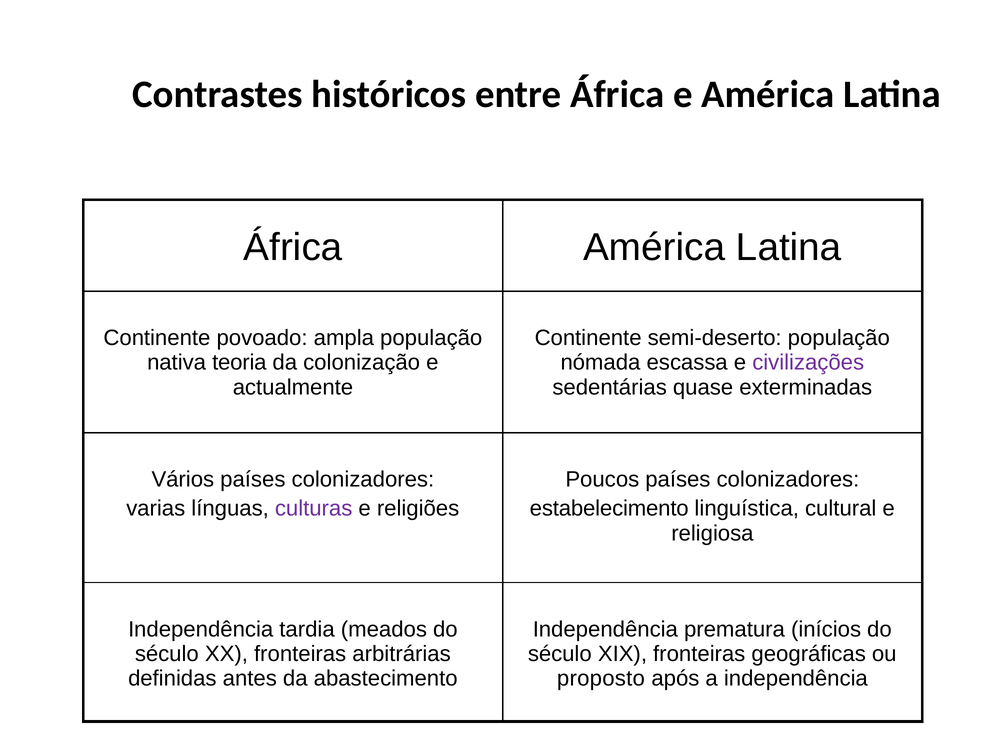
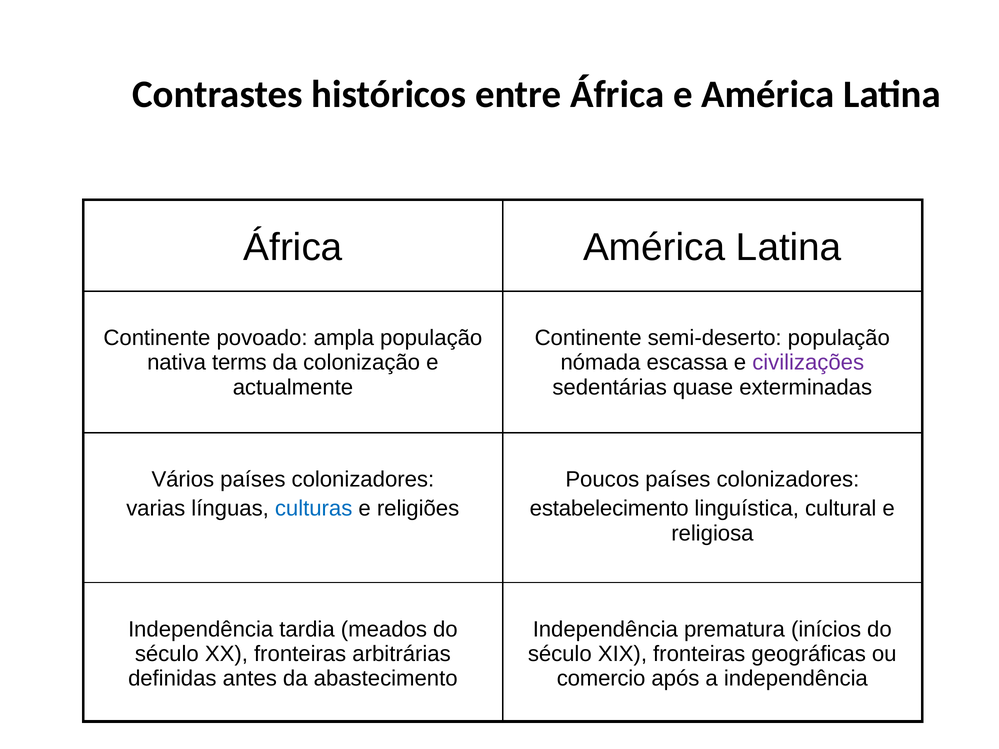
teoria: teoria -> terms
culturas colour: purple -> blue
proposto: proposto -> comercio
